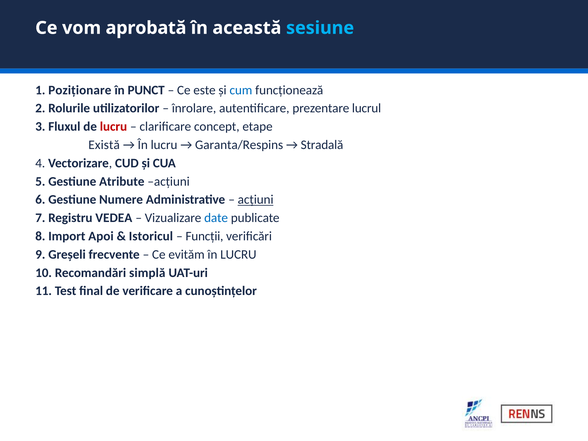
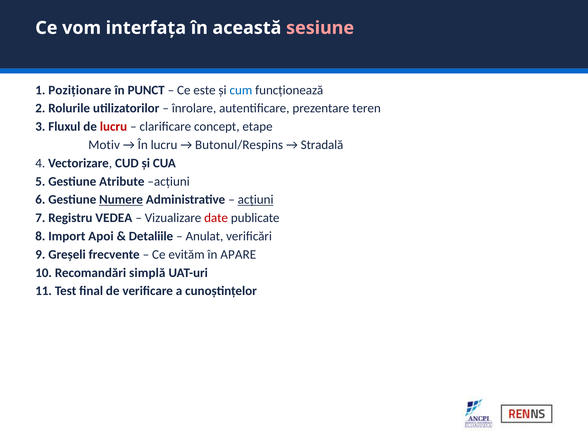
aprobată: aprobată -> interfața
sesiune colour: light blue -> pink
lucrul: lucrul -> teren
Există: Există -> Motiv
Garanta/Respins: Garanta/Respins -> Butonul/Respins
Numere underline: none -> present
date colour: blue -> red
Istoricul: Istoricul -> Detaliile
Funcții: Funcții -> Anulat
evităm în LUCRU: LUCRU -> APARE
